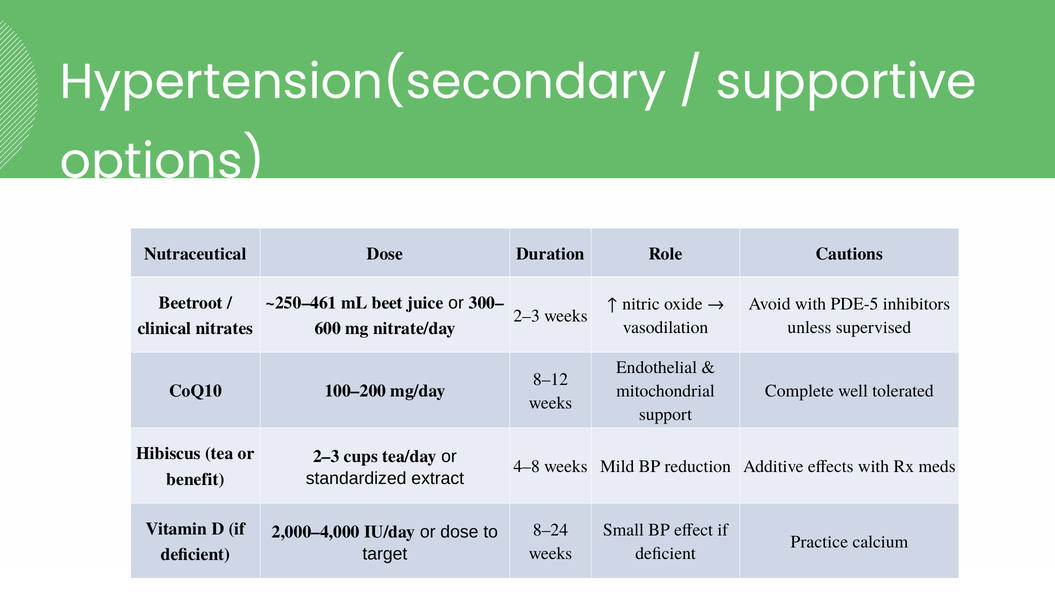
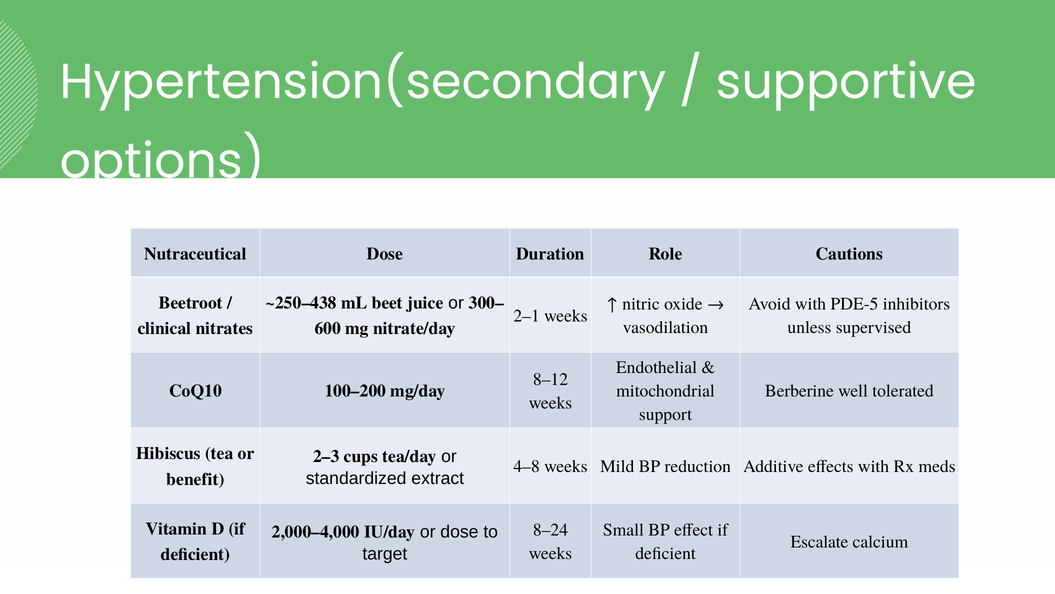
~250–461: ~250–461 -> ~250–438
2–3 at (527, 315): 2–3 -> 2–1
Complete: Complete -> Berberine
Practice: Practice -> Escalate
